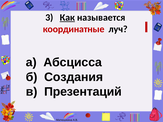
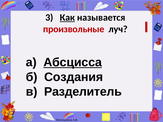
координатные: координатные -> произвольные
Абсцисса underline: none -> present
Презентаций: Презентаций -> Разделитель
